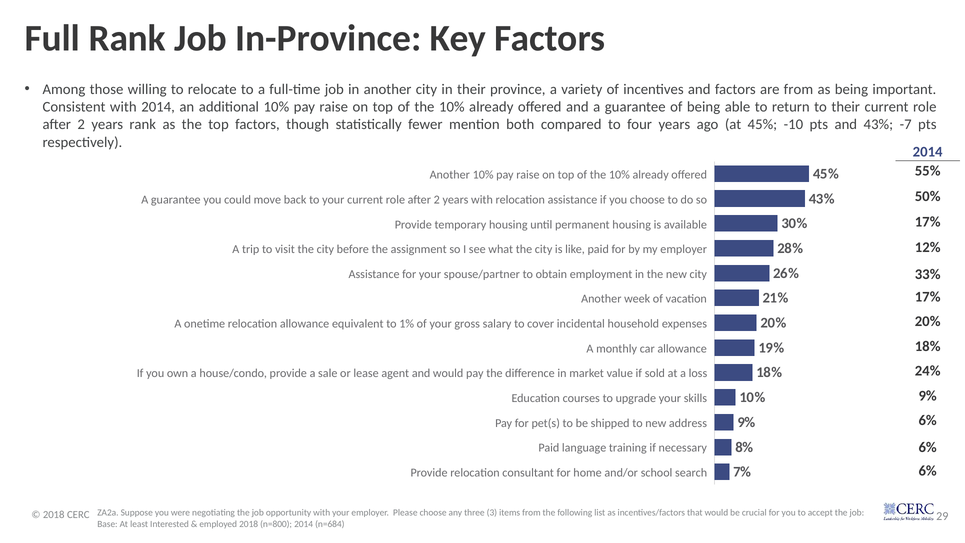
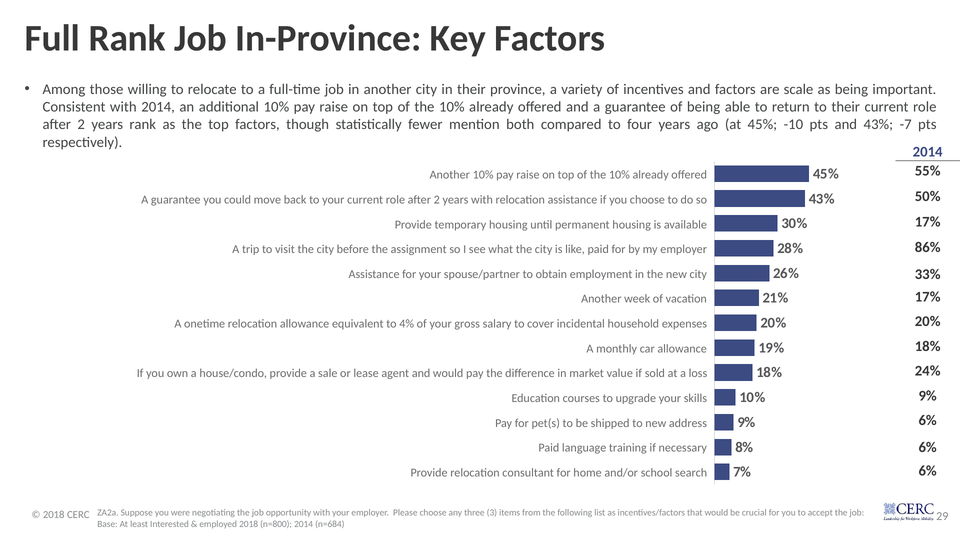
are from: from -> scale
12%: 12% -> 86%
1%: 1% -> 4%
